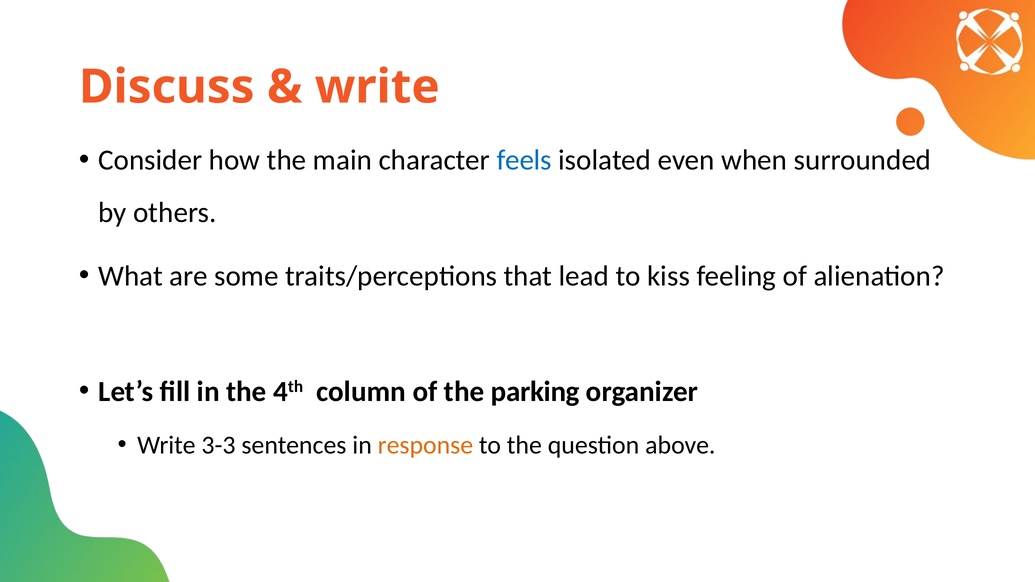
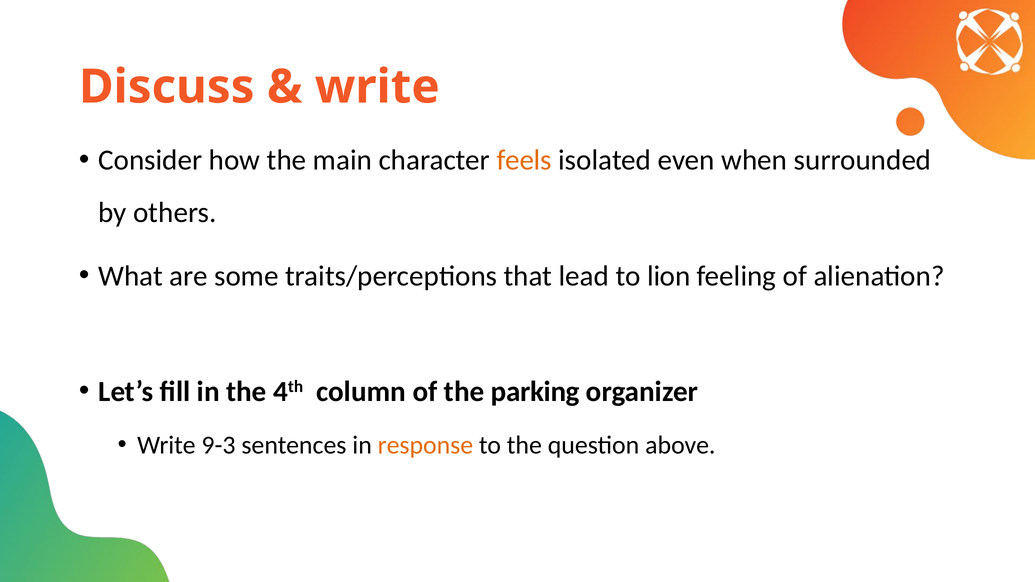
feels colour: blue -> orange
kiss: kiss -> lion
3-3: 3-3 -> 9-3
